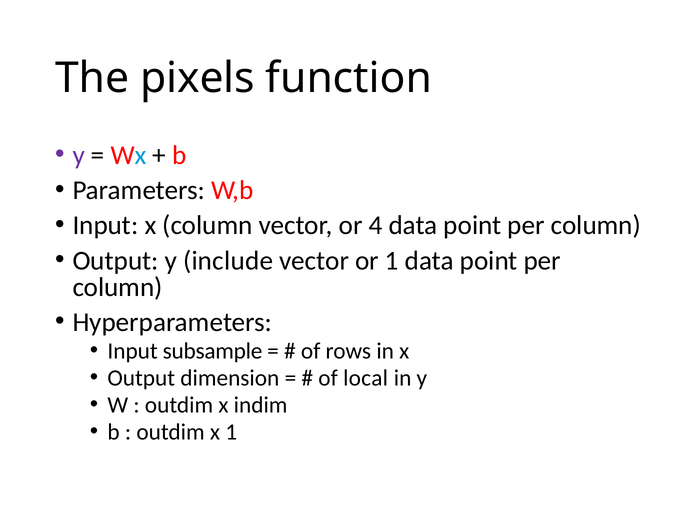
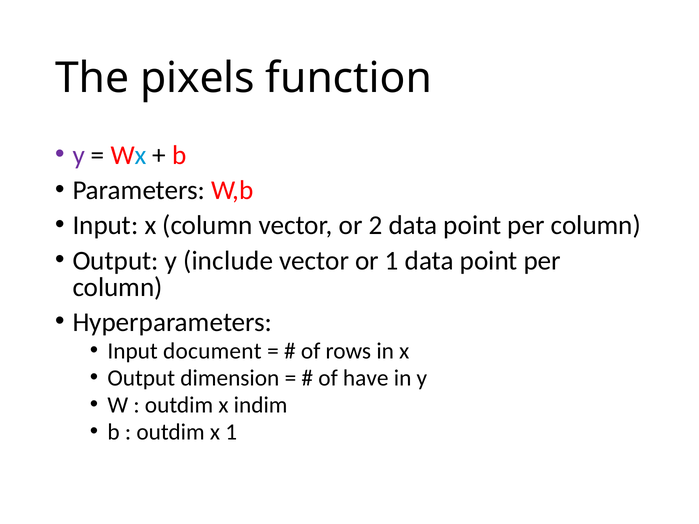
4: 4 -> 2
subsample: subsample -> document
local: local -> have
